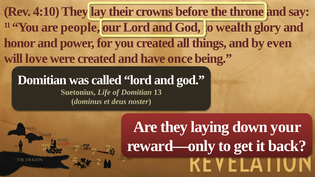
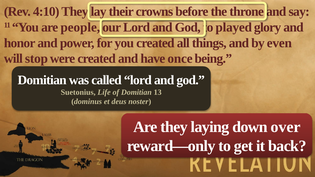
wealth: wealth -> played
love: love -> stop
your: your -> over
